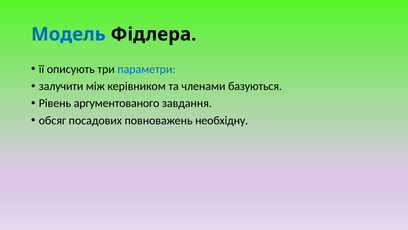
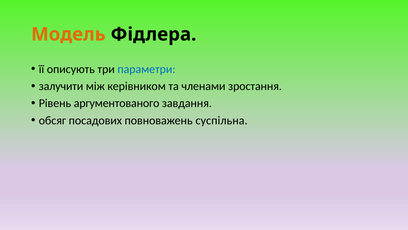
Модель colour: blue -> orange
базуються: базуються -> зростання
необхідну: необхідну -> суспільна
